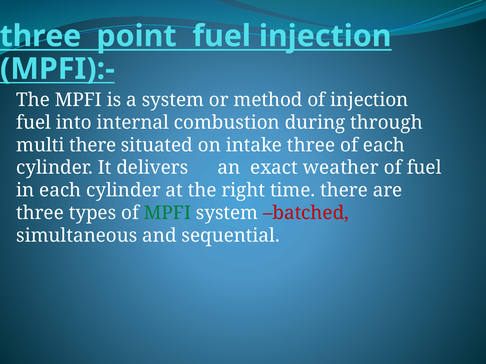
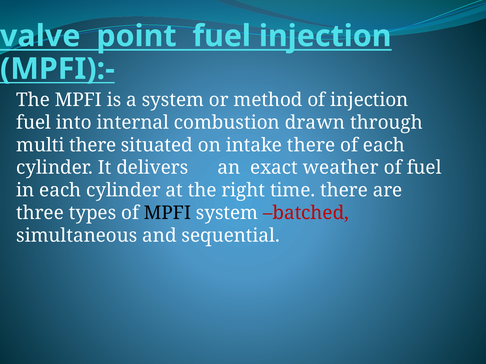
three at (40, 36): three -> valve
during: during -> drawn
intake three: three -> there
MPFI at (167, 213) colour: green -> black
